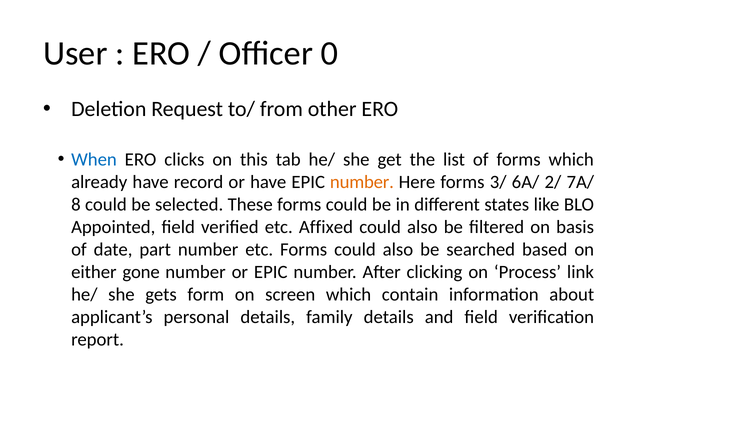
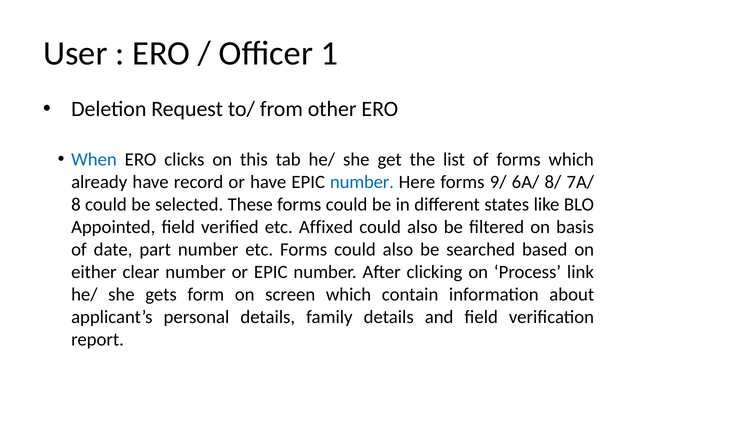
0: 0 -> 1
number at (362, 182) colour: orange -> blue
3/: 3/ -> 9/
2/: 2/ -> 8/
gone: gone -> clear
